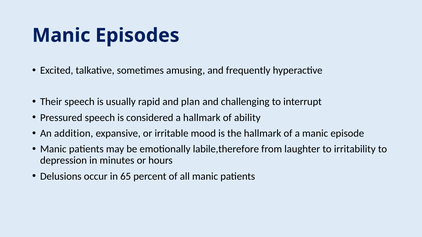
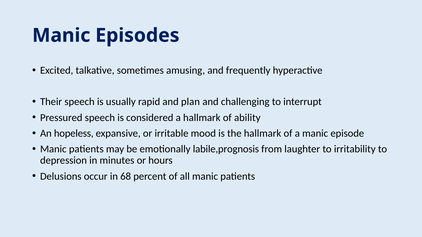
addition: addition -> hopeless
labile,therefore: labile,therefore -> labile,prognosis
65: 65 -> 68
